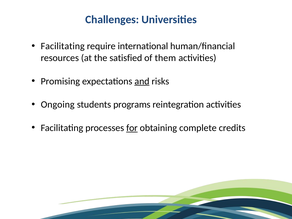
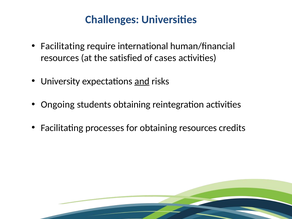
them: them -> cases
Promising: Promising -> University
students programs: programs -> obtaining
for underline: present -> none
obtaining complete: complete -> resources
